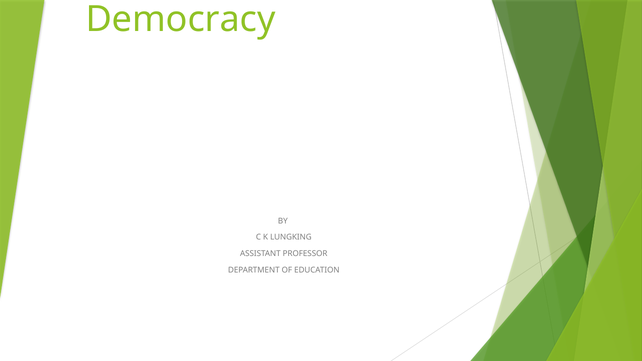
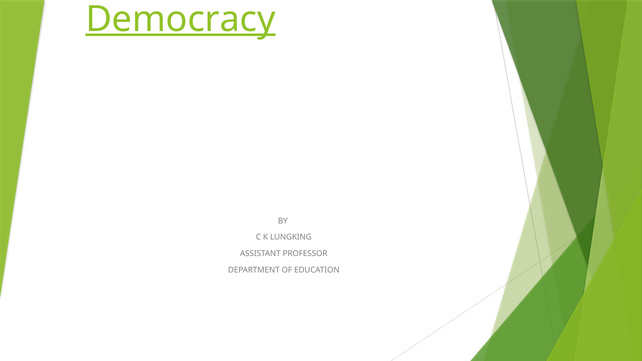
Democracy underline: none -> present
